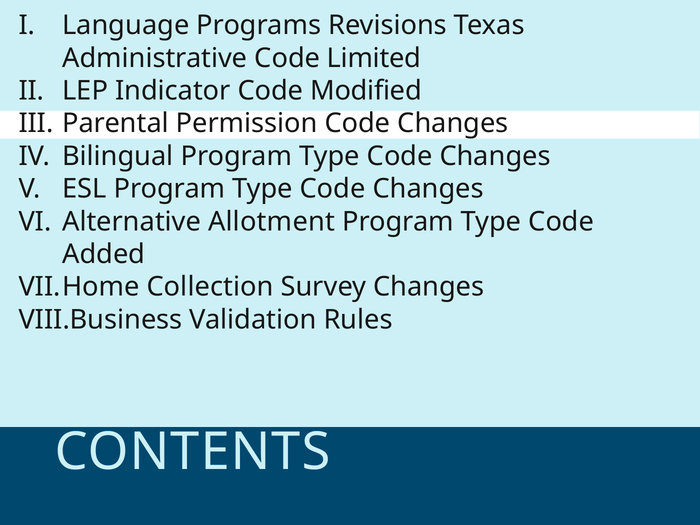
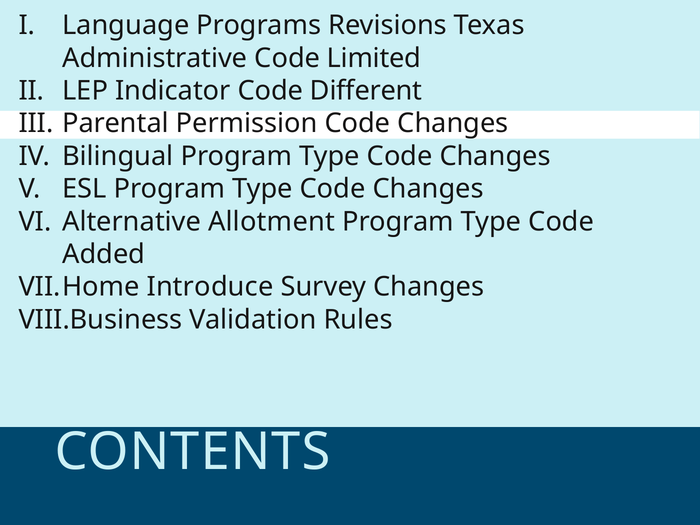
Modified: Modified -> Different
Collection: Collection -> Introduce
